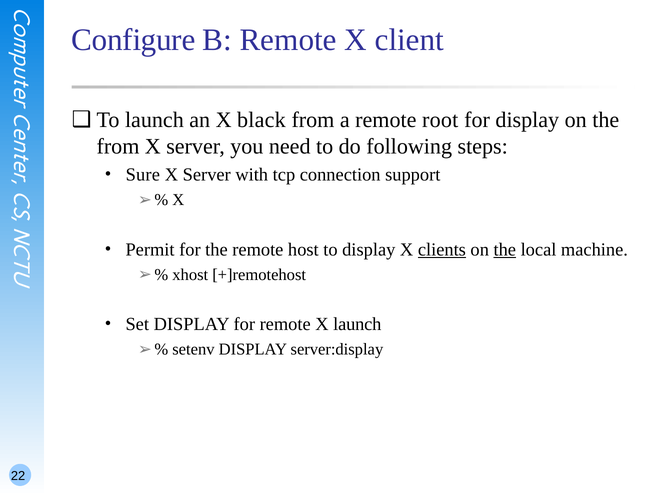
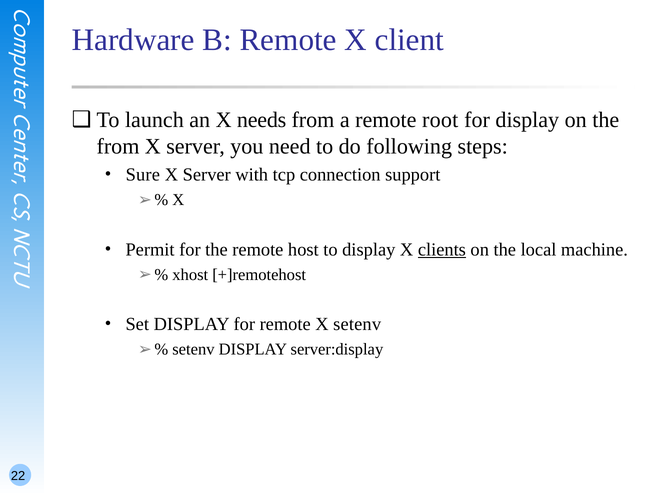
Configure: Configure -> Hardware
black: black -> needs
the at (505, 249) underline: present -> none
X launch: launch -> setenv
